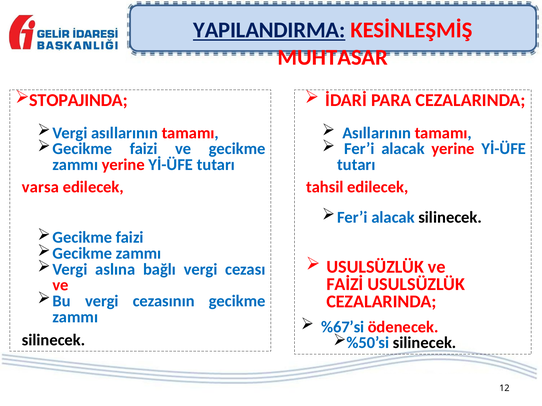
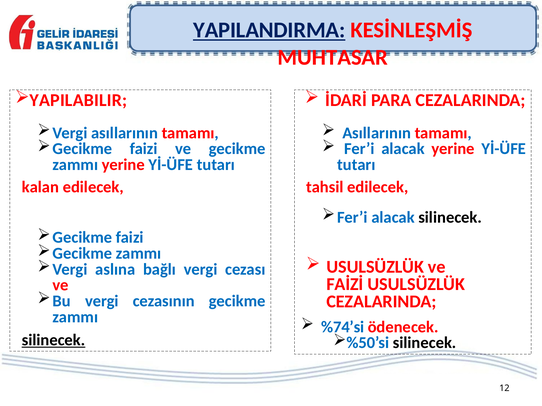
STOPAJINDA: STOPAJINDA -> YAPILABILIR
varsa: varsa -> kalan
%67’si: %67’si -> %74’si
silinecek at (54, 340) underline: none -> present
